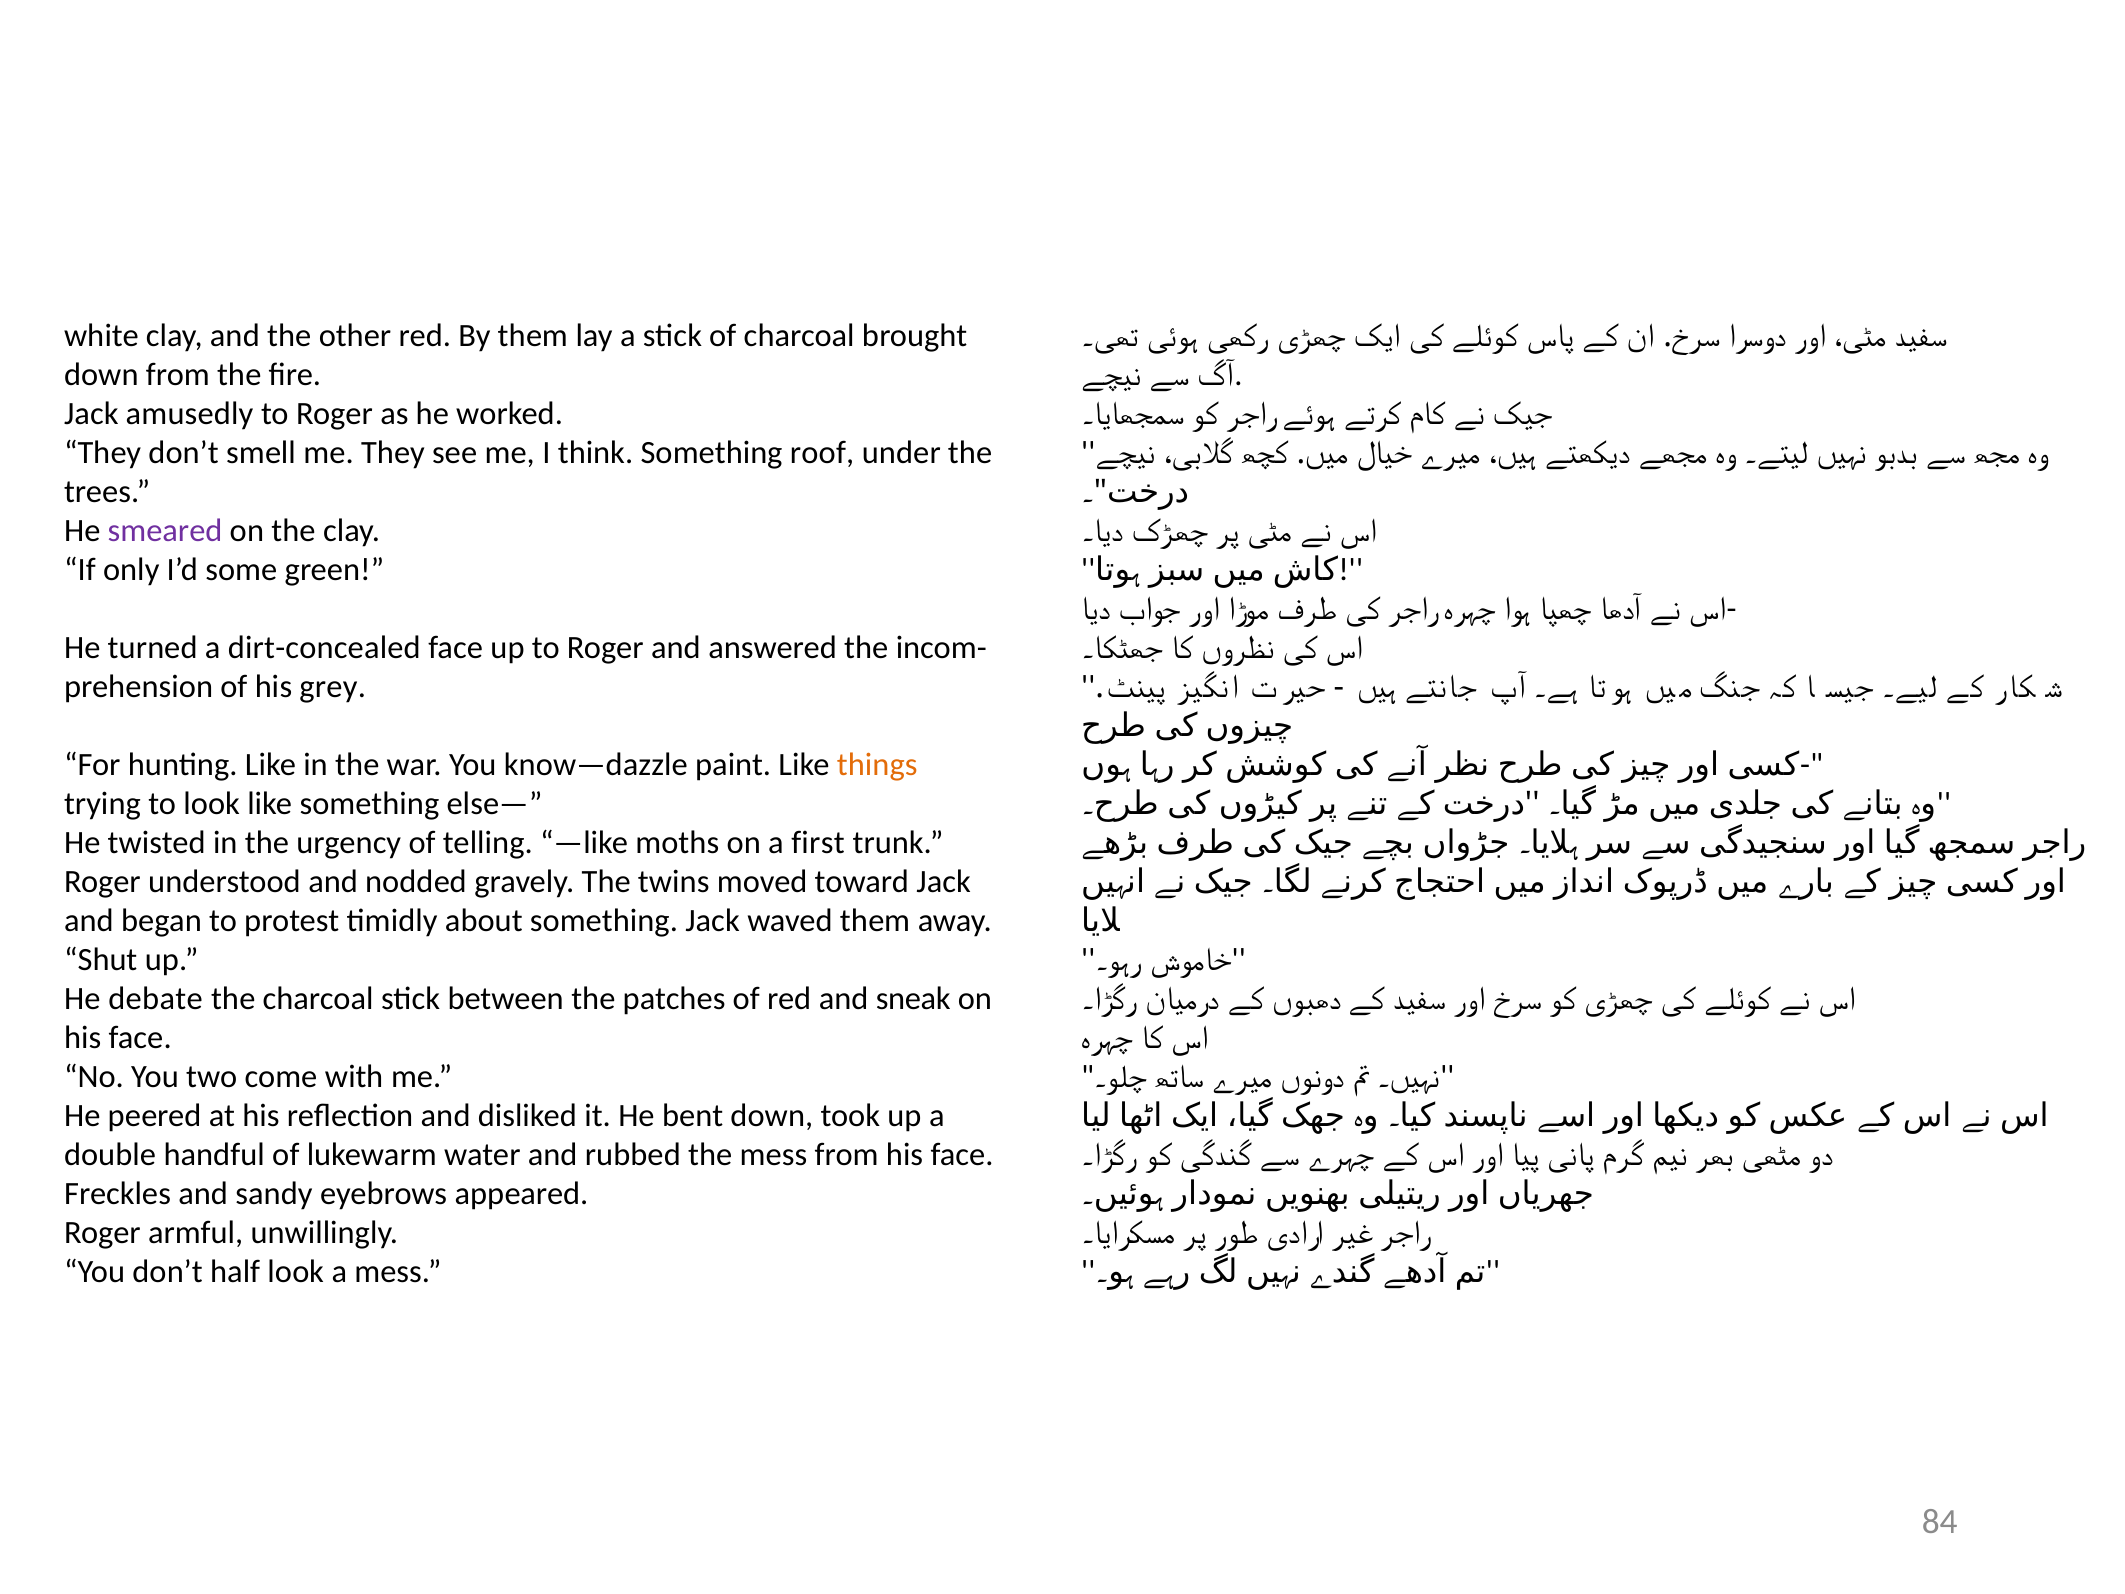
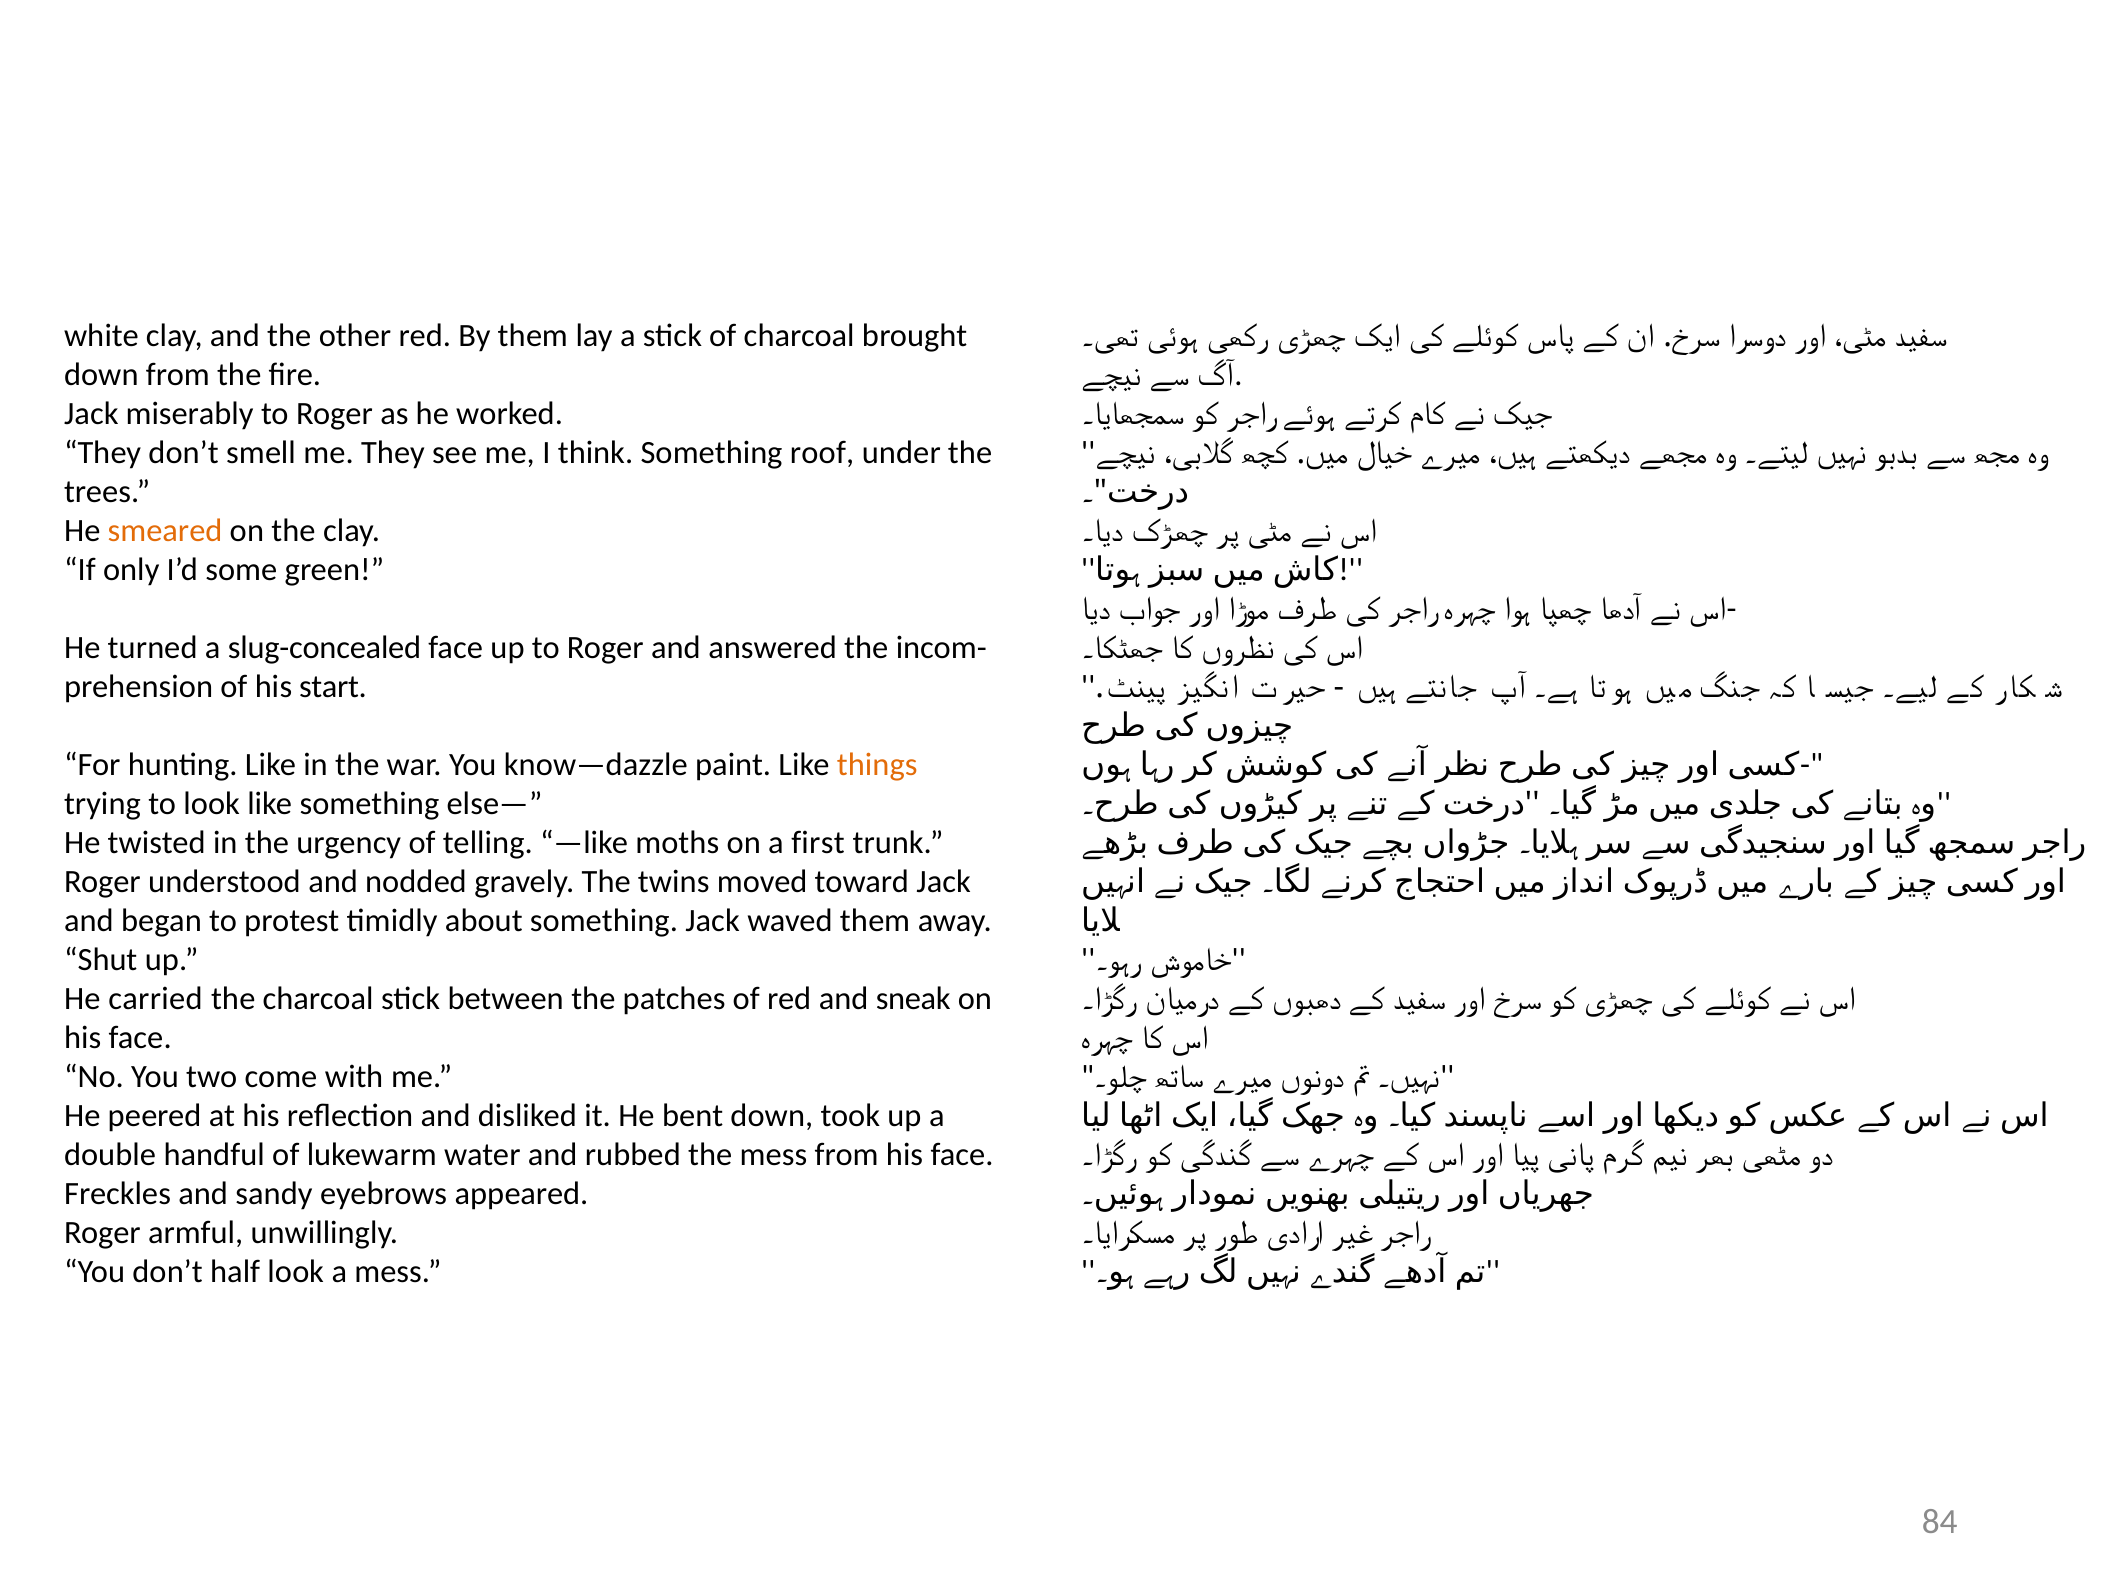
amusedly: amusedly -> miserably
smeared colour: purple -> orange
dirt-concealed: dirt-concealed -> slug-concealed
grey: grey -> start
debate: debate -> carried
